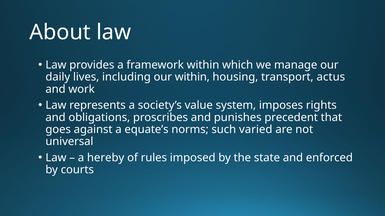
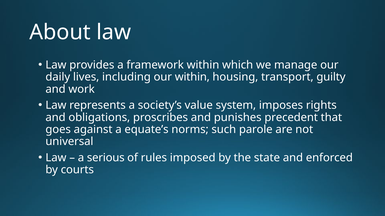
actus: actus -> guilty
varied: varied -> parole
hereby: hereby -> serious
